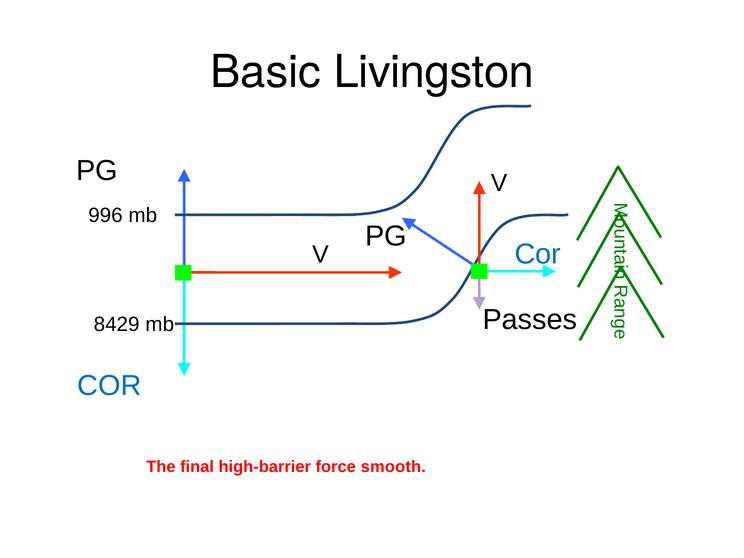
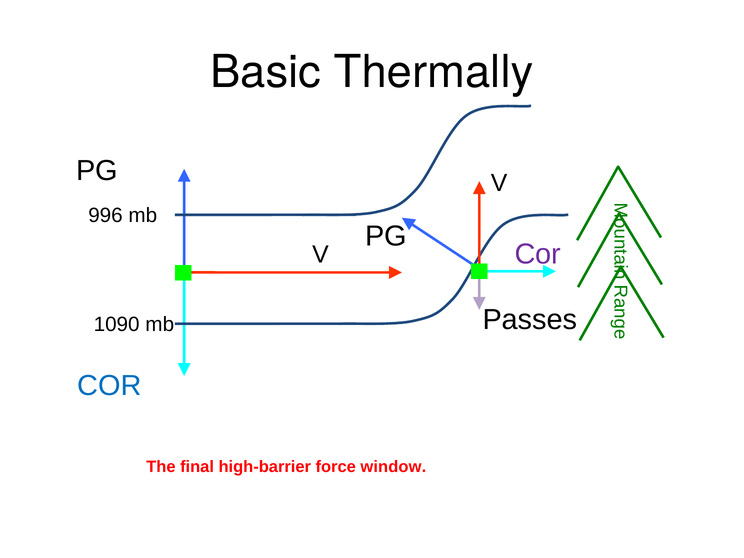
Livingston: Livingston -> Thermally
Cor at (538, 254) colour: blue -> purple
8429: 8429 -> 1090
smooth: smooth -> window
